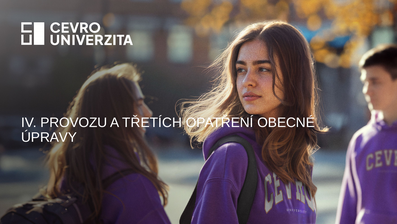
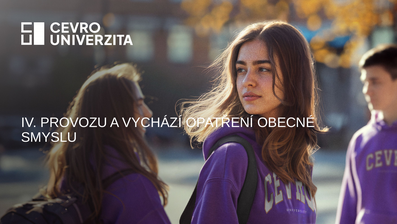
TŘETÍCH: TŘETÍCH -> VYCHÁZÍ
ÚPRAVY: ÚPRAVY -> SMYSLU
